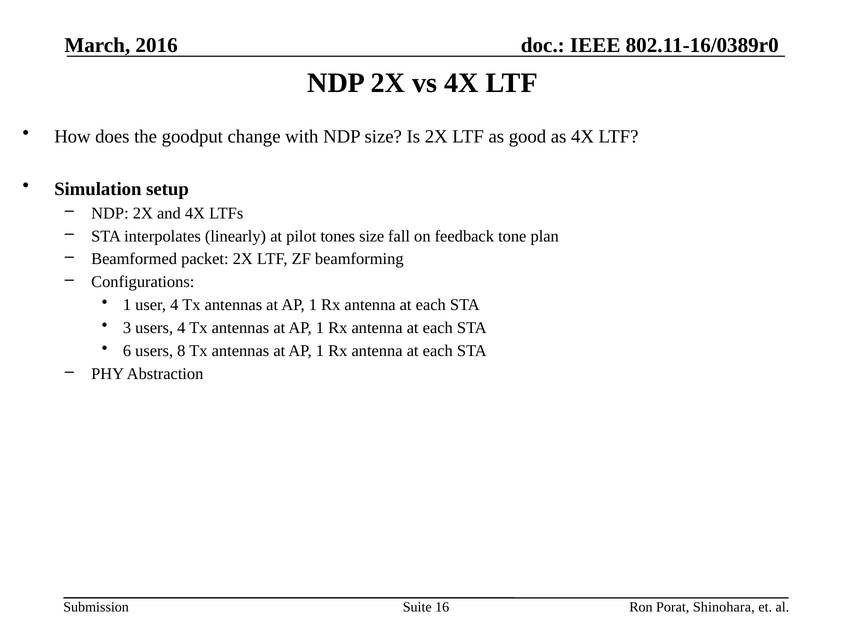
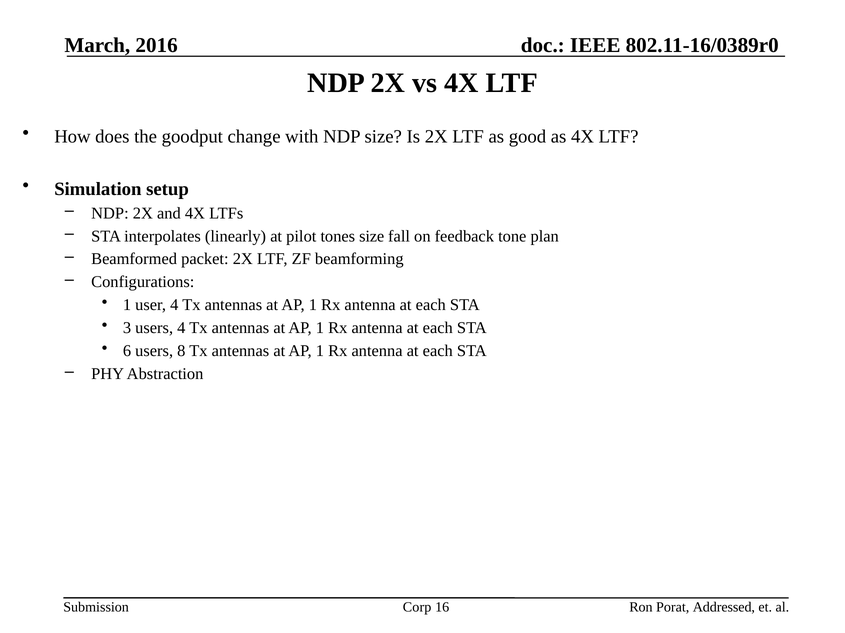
Suite: Suite -> Corp
Shinohara: Shinohara -> Addressed
